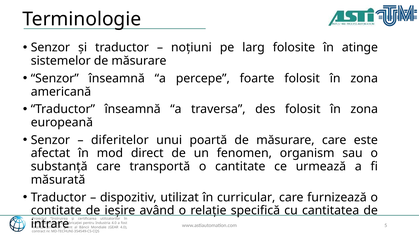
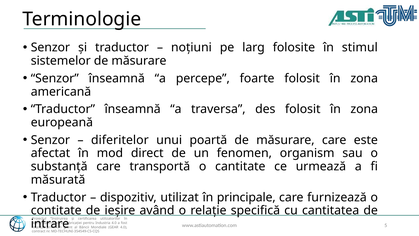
atinge: atinge -> stimul
curricular: curricular -> principale
